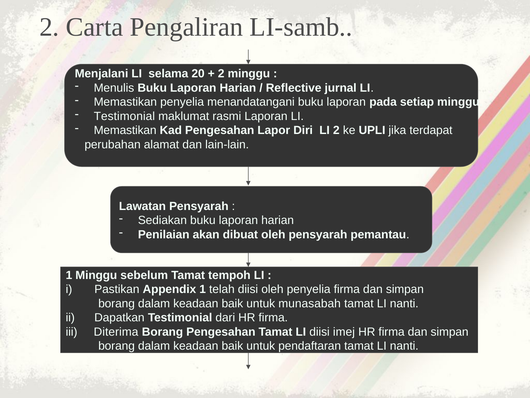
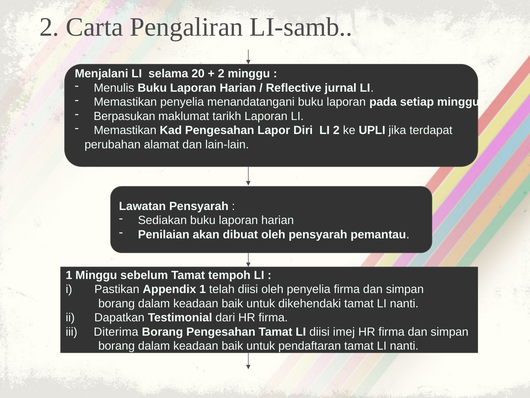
Testimonial at (124, 116): Testimonial -> Berpasukan
rasmi: rasmi -> tarikh
munasabah: munasabah -> dikehendaki
